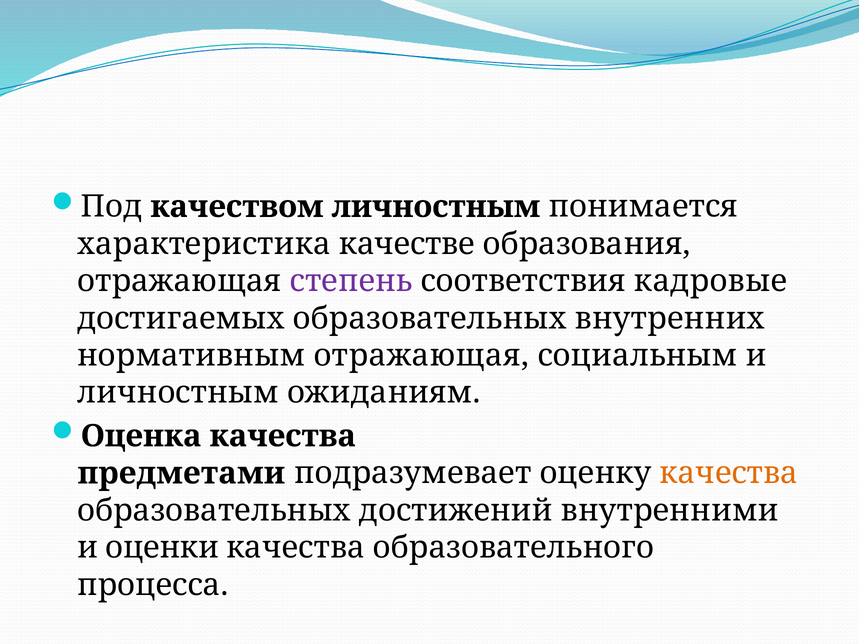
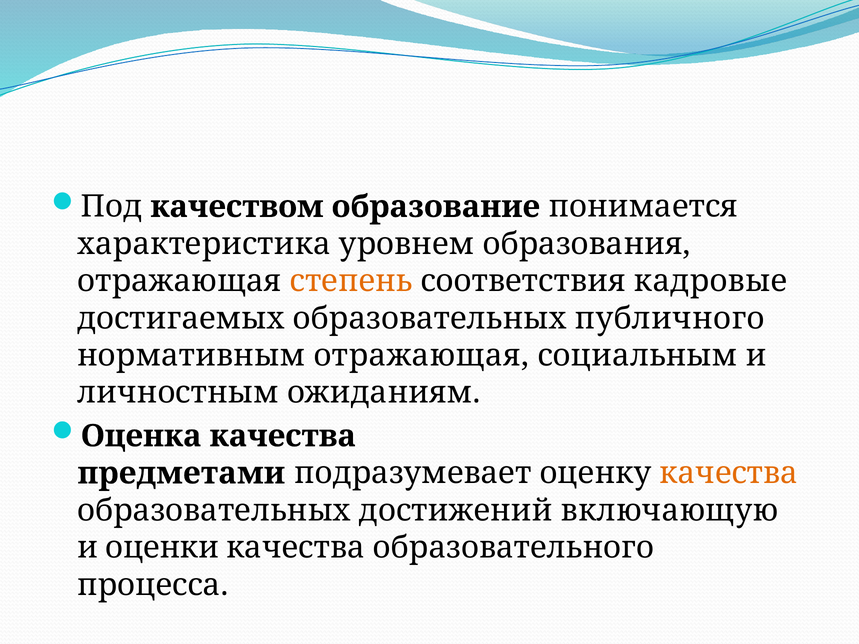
качеством личностным: личностным -> образование
качестве: качестве -> уровнем
степень colour: purple -> orange
внутренних: внутренних -> публичного
внутренними: внутренними -> включающую
